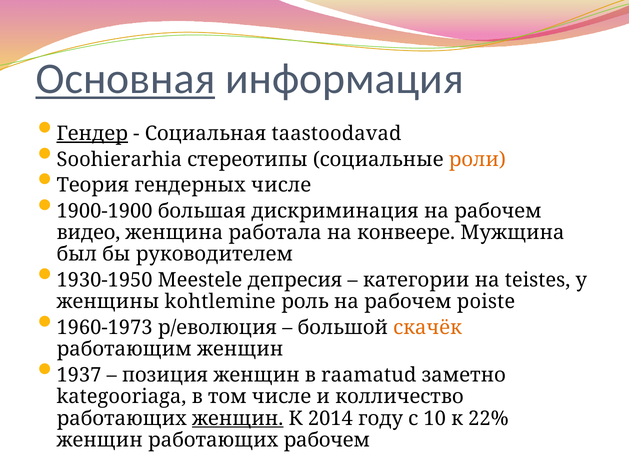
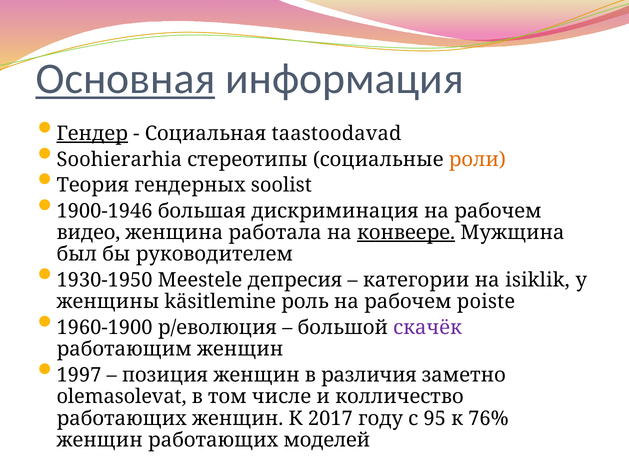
гендерных числе: числе -> soolist
1900-1900: 1900-1900 -> 1900-1946
конвеере underline: none -> present
teistes: teistes -> isiklik
kohtlemine: kohtlemine -> käsitlemine
1960-1973: 1960-1973 -> 1960-1900
скачёк colour: orange -> purple
1937: 1937 -> 1997
raamatud: raamatud -> различия
kategooriaga: kategooriaga -> olemasolevat
женщин at (238, 418) underline: present -> none
2014: 2014 -> 2017
10: 10 -> 95
22%: 22% -> 76%
работающих рабочем: рабочем -> моделей
